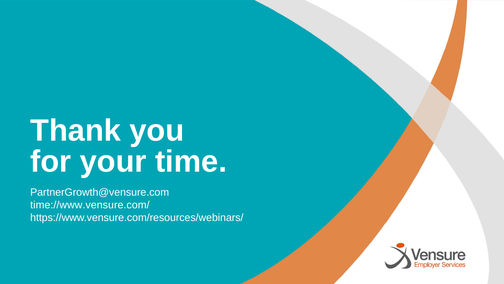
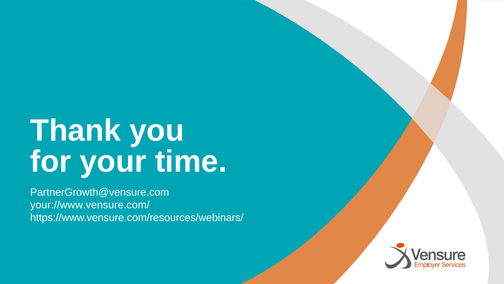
time://www.vensure.com/: time://www.vensure.com/ -> your://www.vensure.com/
